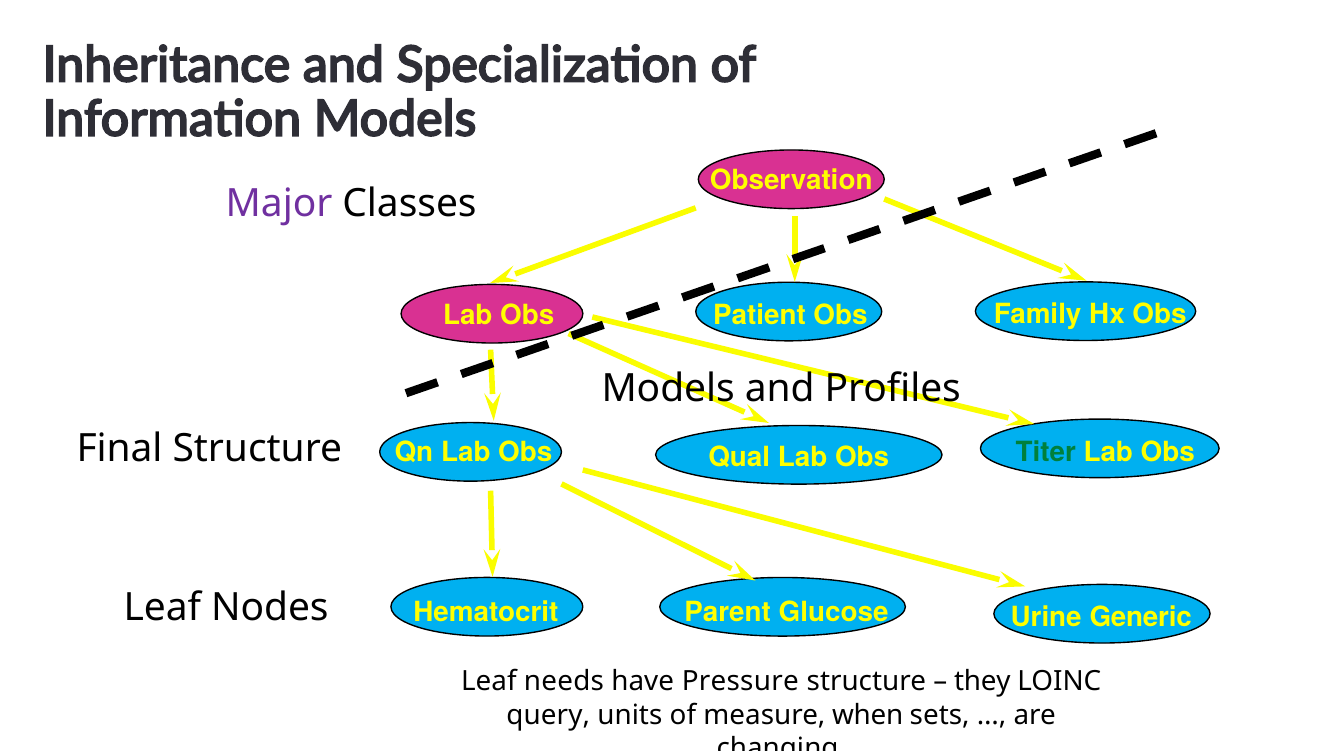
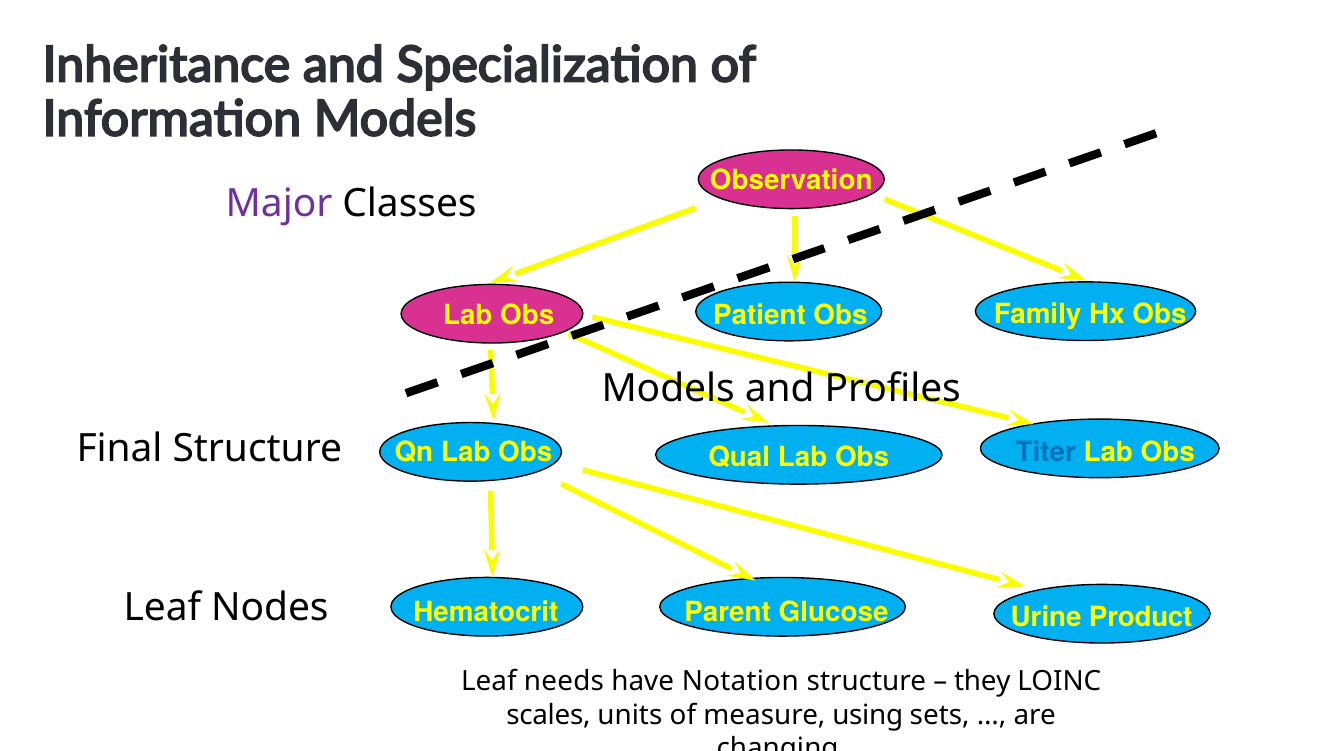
Titer colour: green -> blue
Generic: Generic -> Product
Pressure: Pressure -> Notation
query: query -> scales
when: when -> using
